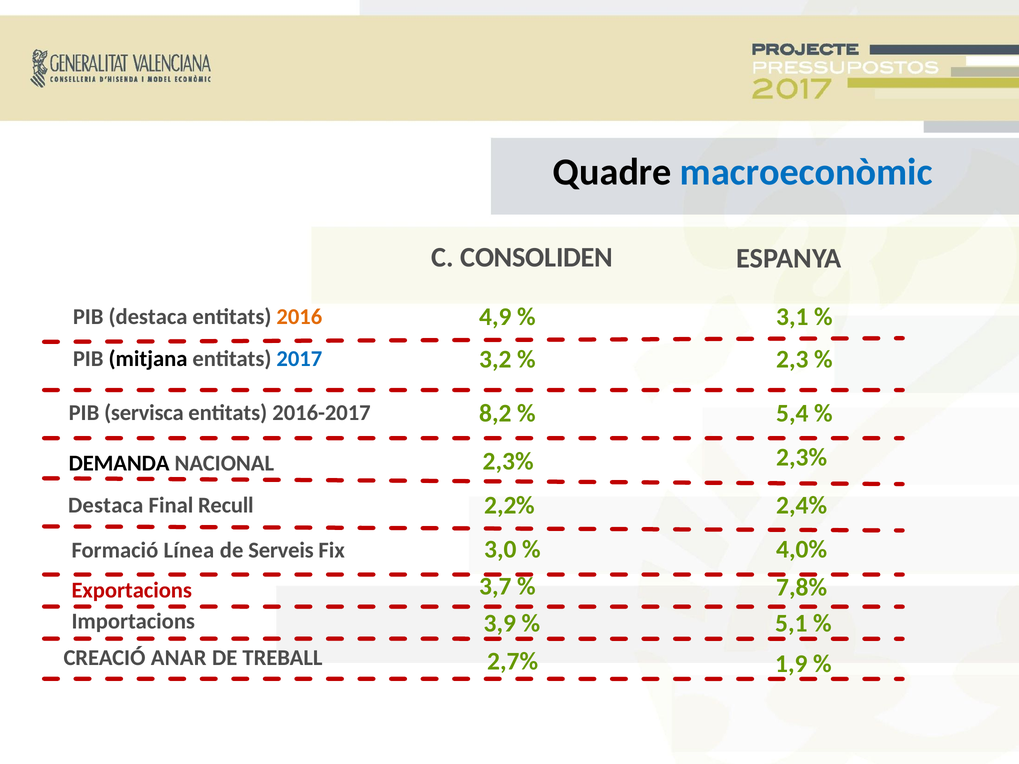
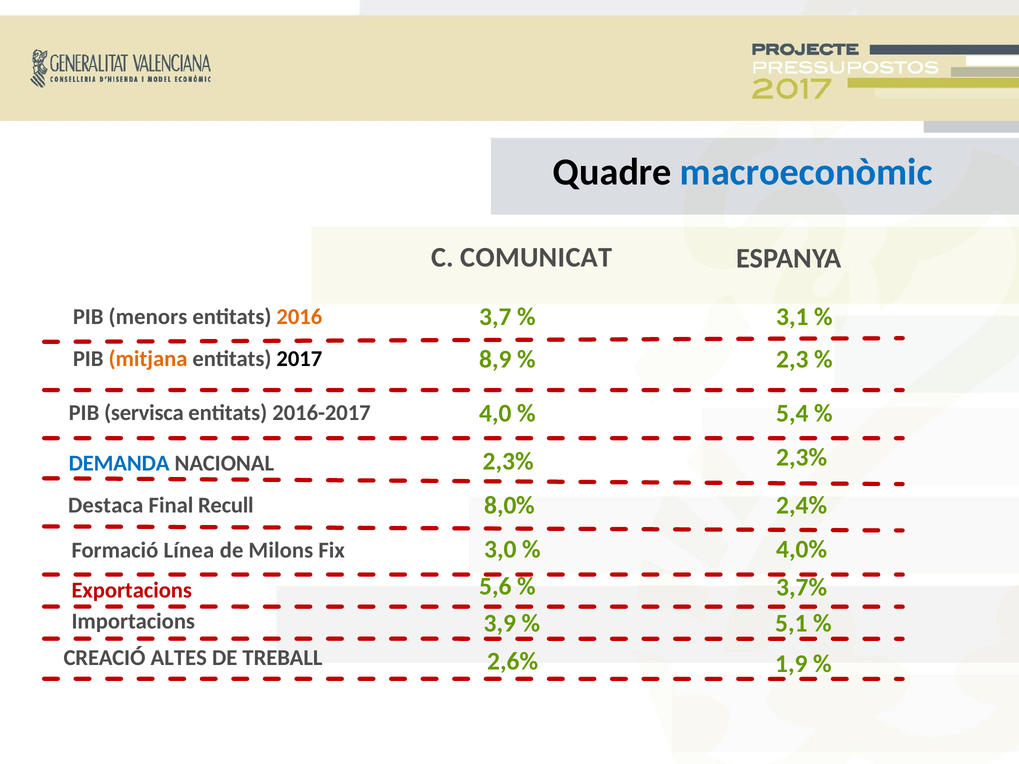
CONSOLIDEN: CONSOLIDEN -> COMUNICAT
4,9: 4,9 -> 3,7
PIB destaca: destaca -> menors
3,2: 3,2 -> 8,9
mitjana colour: black -> orange
2017 colour: blue -> black
8,2: 8,2 -> 4,0
DEMANDA colour: black -> blue
2,2%: 2,2% -> 8,0%
Serveis: Serveis -> Milons
3,7: 3,7 -> 5,6
7,8%: 7,8% -> 3,7%
ANAR: ANAR -> ALTES
2,7%: 2,7% -> 2,6%
